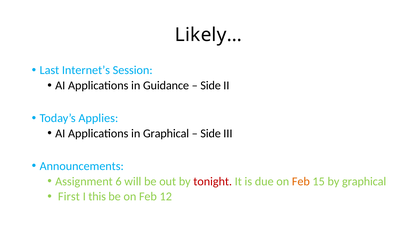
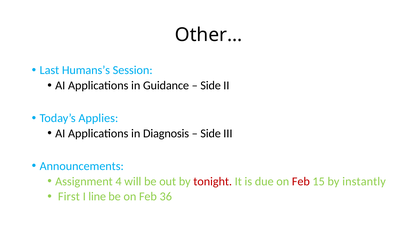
Likely…: Likely… -> Other…
Internet’s: Internet’s -> Humans’s
in Graphical: Graphical -> Diagnosis
6: 6 -> 4
Feb at (301, 182) colour: orange -> red
by graphical: graphical -> instantly
this: this -> line
12: 12 -> 36
